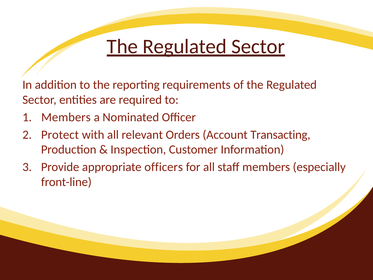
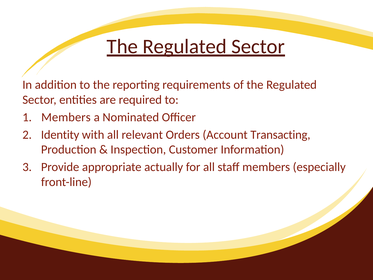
Protect: Protect -> Identity
officers: officers -> actually
